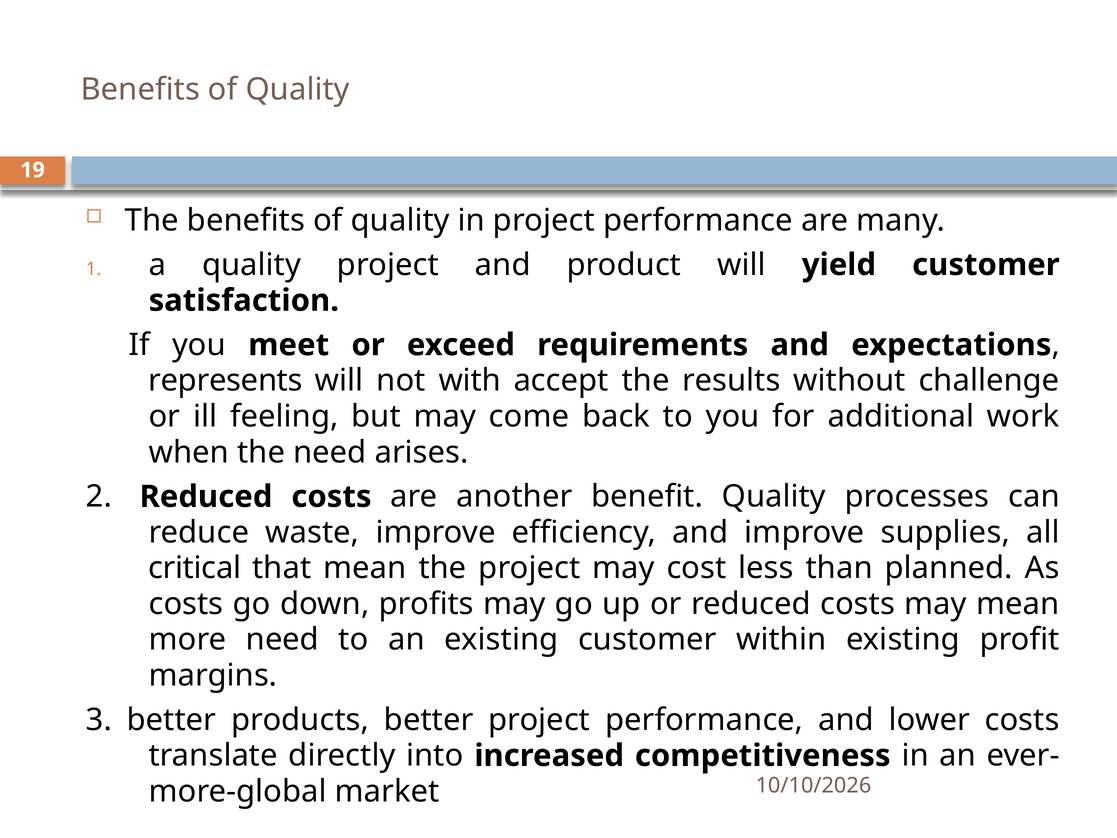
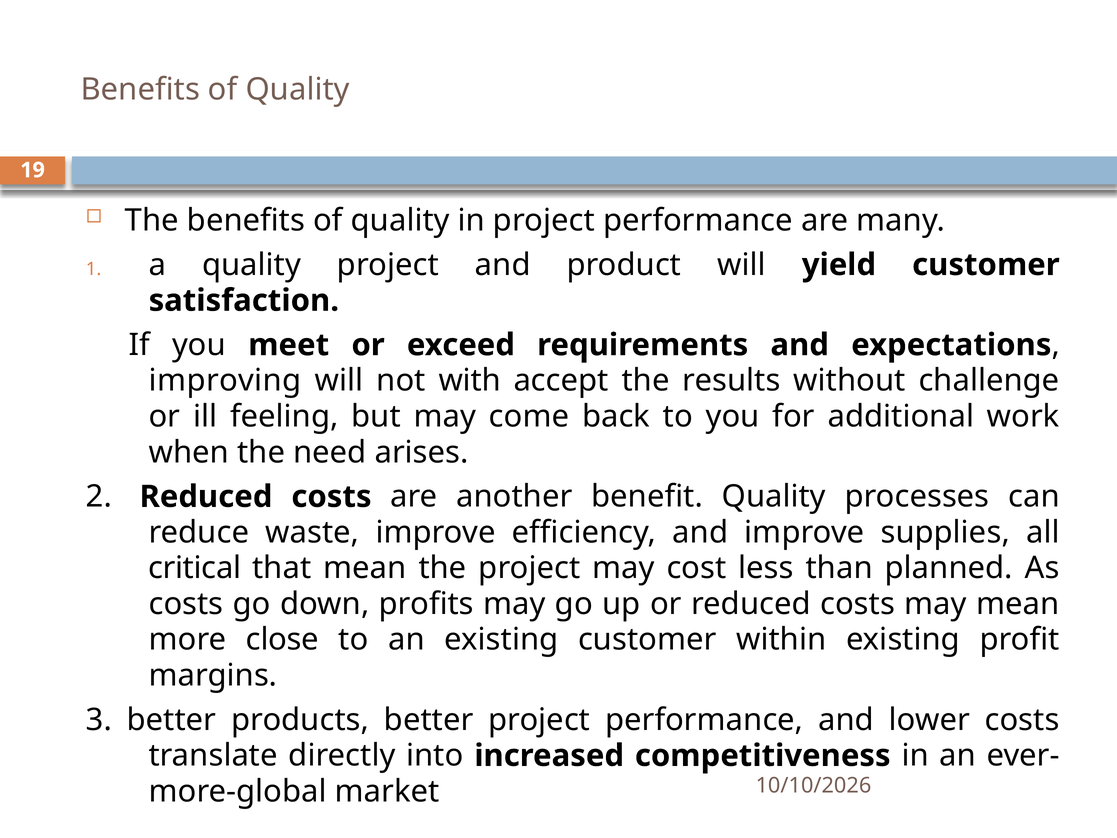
represents: represents -> improving
more need: need -> close
